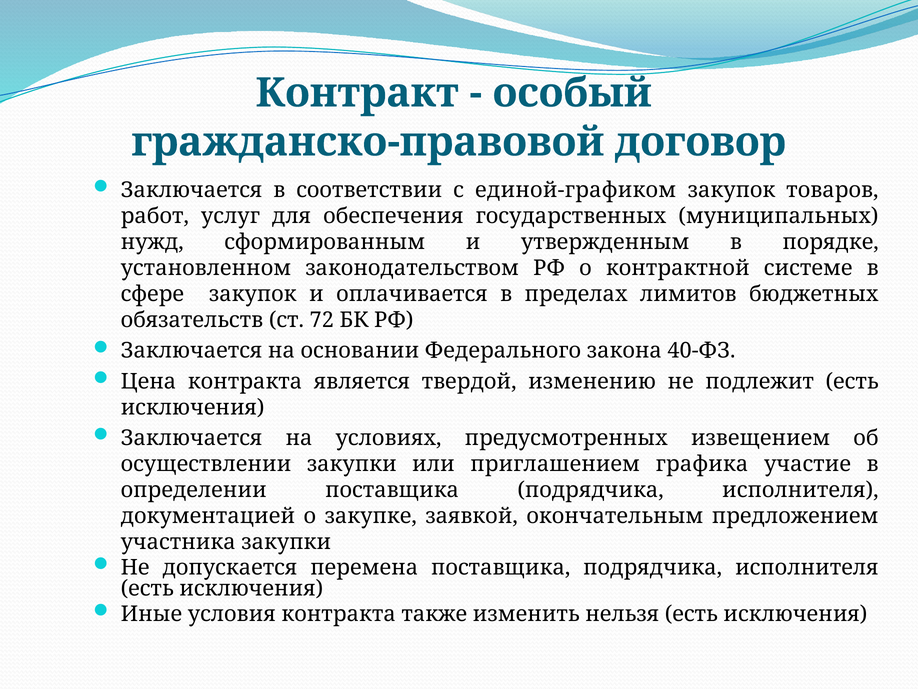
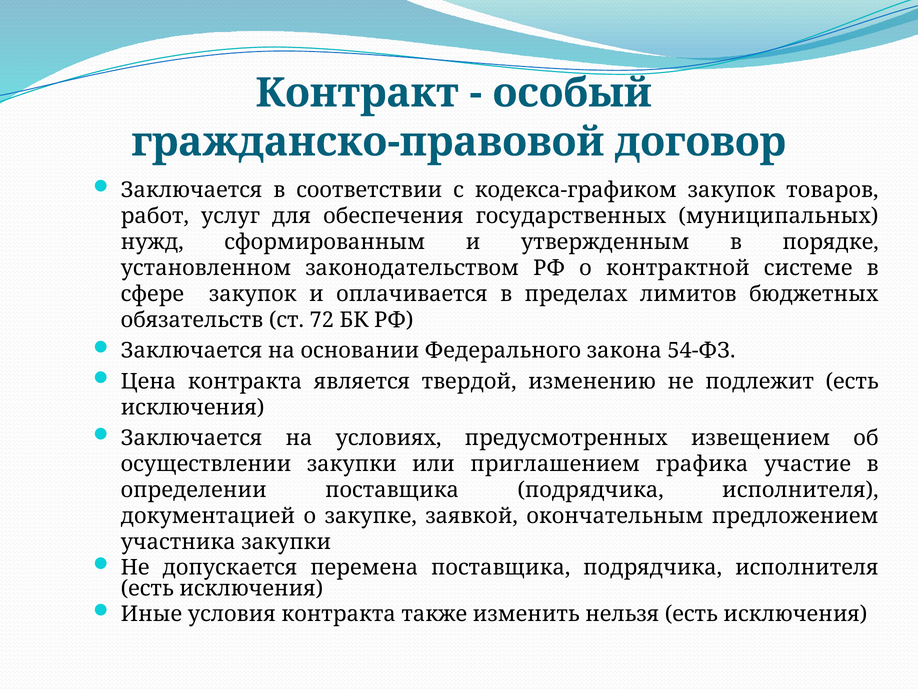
единой-графиком: единой-графиком -> кодекса-графиком
40-ФЗ: 40-ФЗ -> 54-ФЗ
